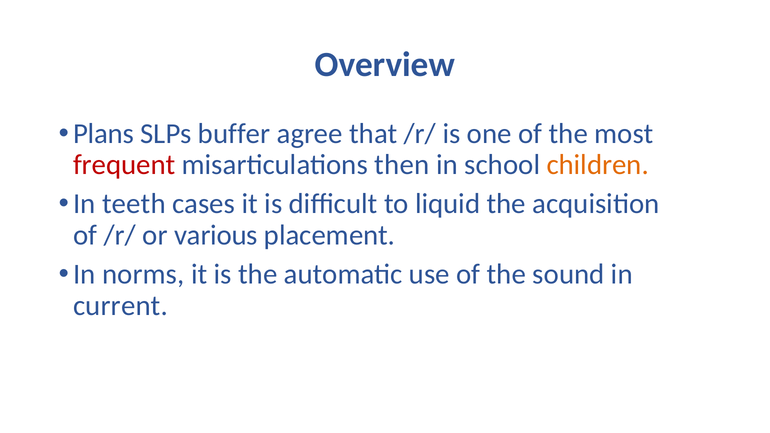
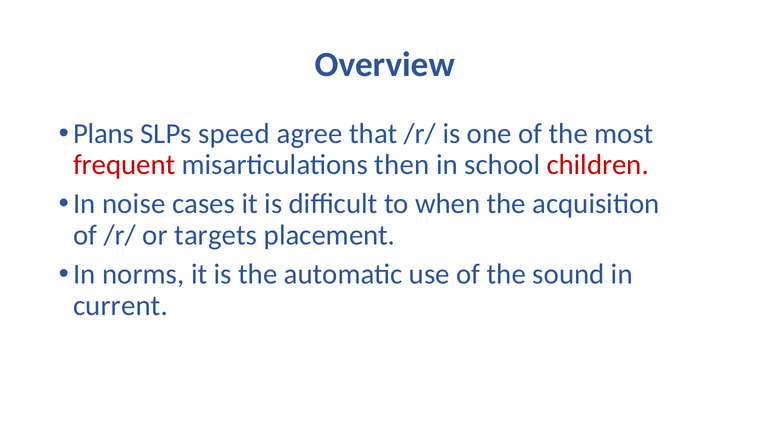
buffer: buffer -> speed
children colour: orange -> red
teeth: teeth -> noise
liquid: liquid -> when
various: various -> targets
